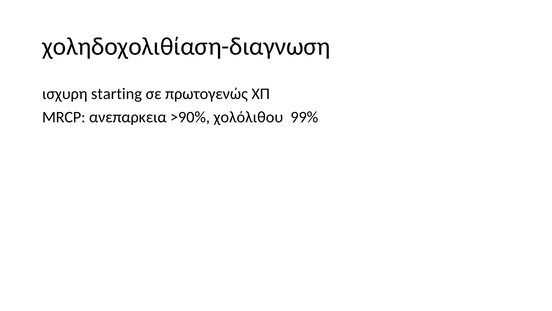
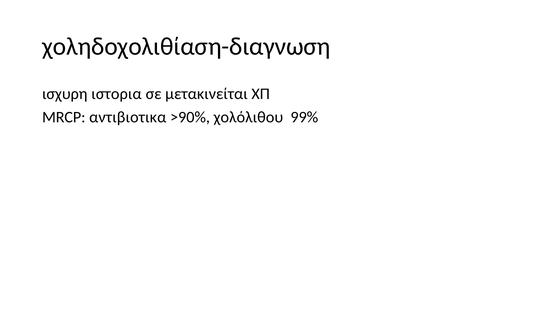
starting: starting -> ιστορια
πρωτογενώς: πρωτογενώς -> μετακινείται
ανεπαρκεια: ανεπαρκεια -> αντιβιοτικα
